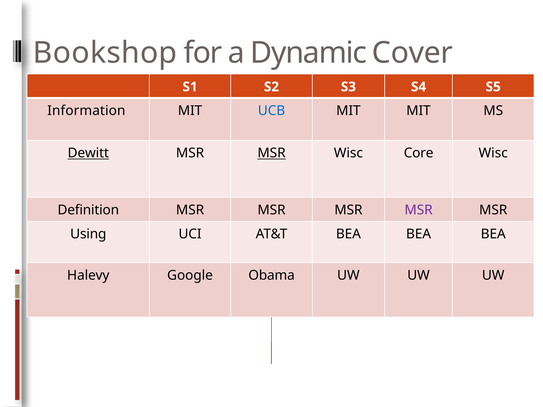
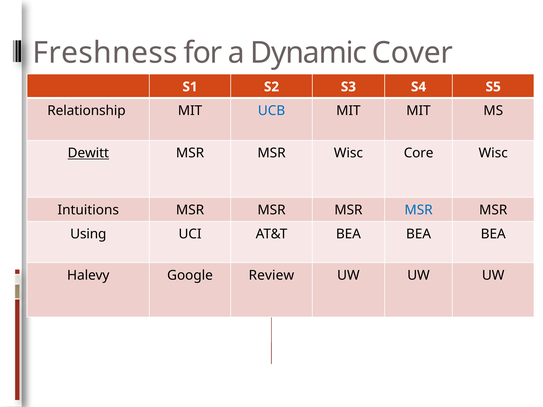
Bookshop: Bookshop -> Freshness
Information: Information -> Relationship
MSR at (272, 153) underline: present -> none
Definition: Definition -> Intuitions
MSR at (419, 210) colour: purple -> blue
Obama: Obama -> Review
